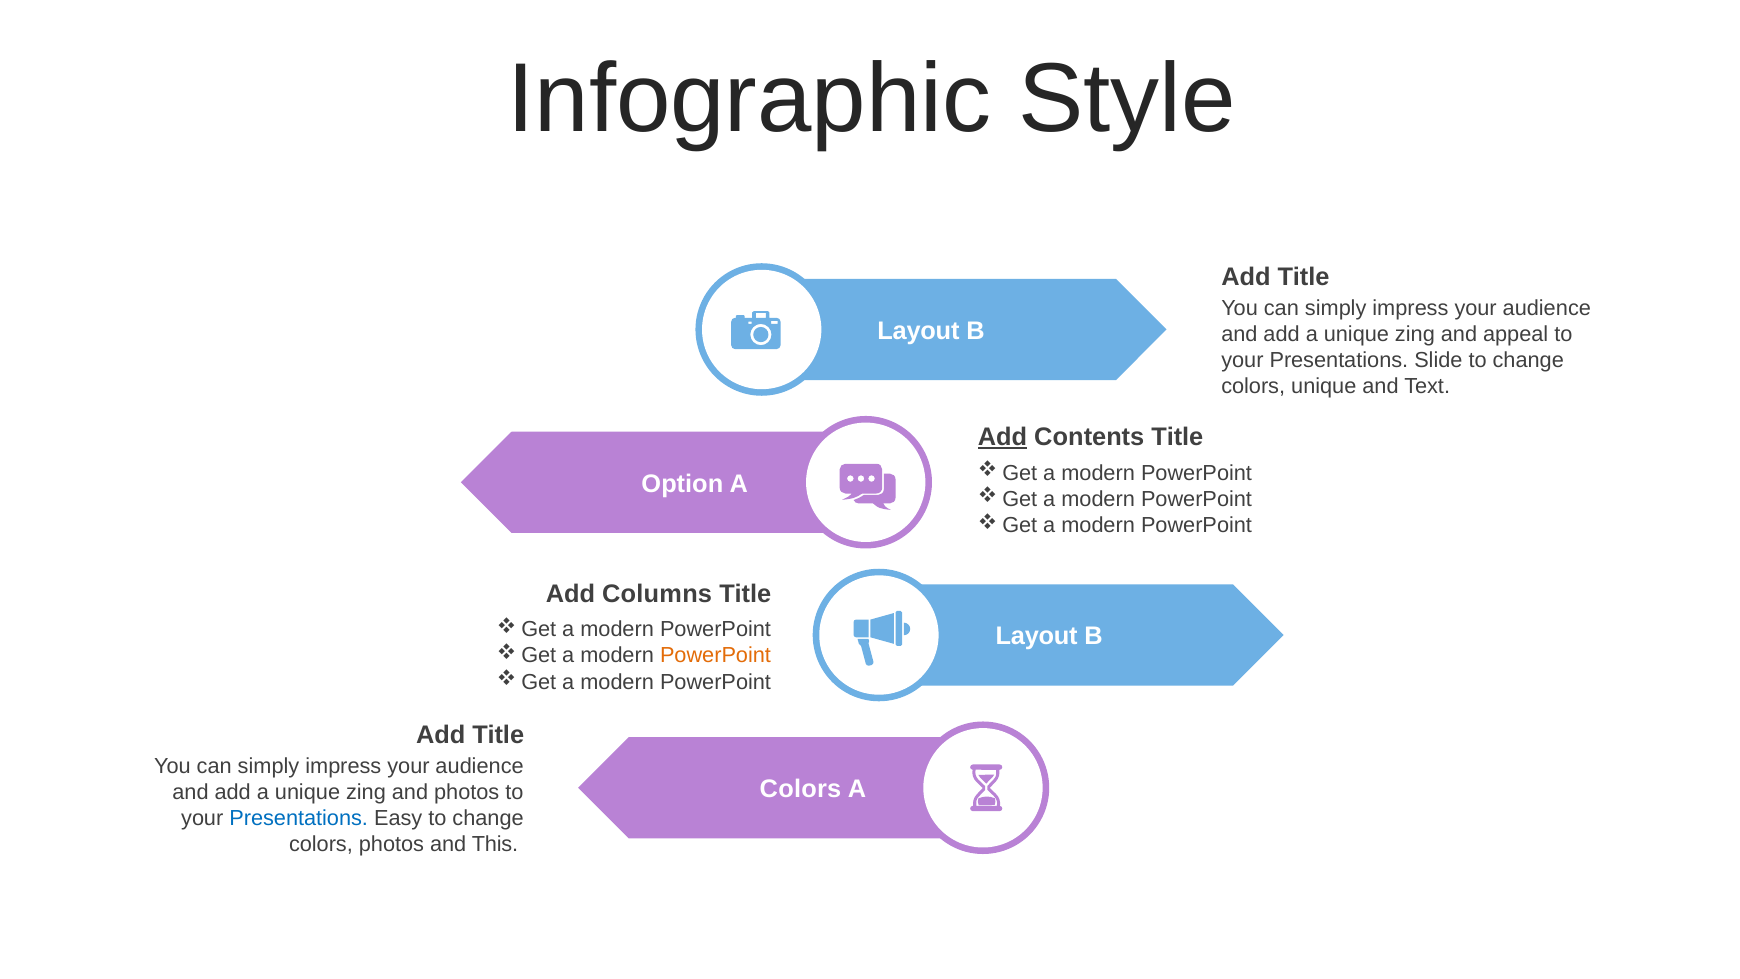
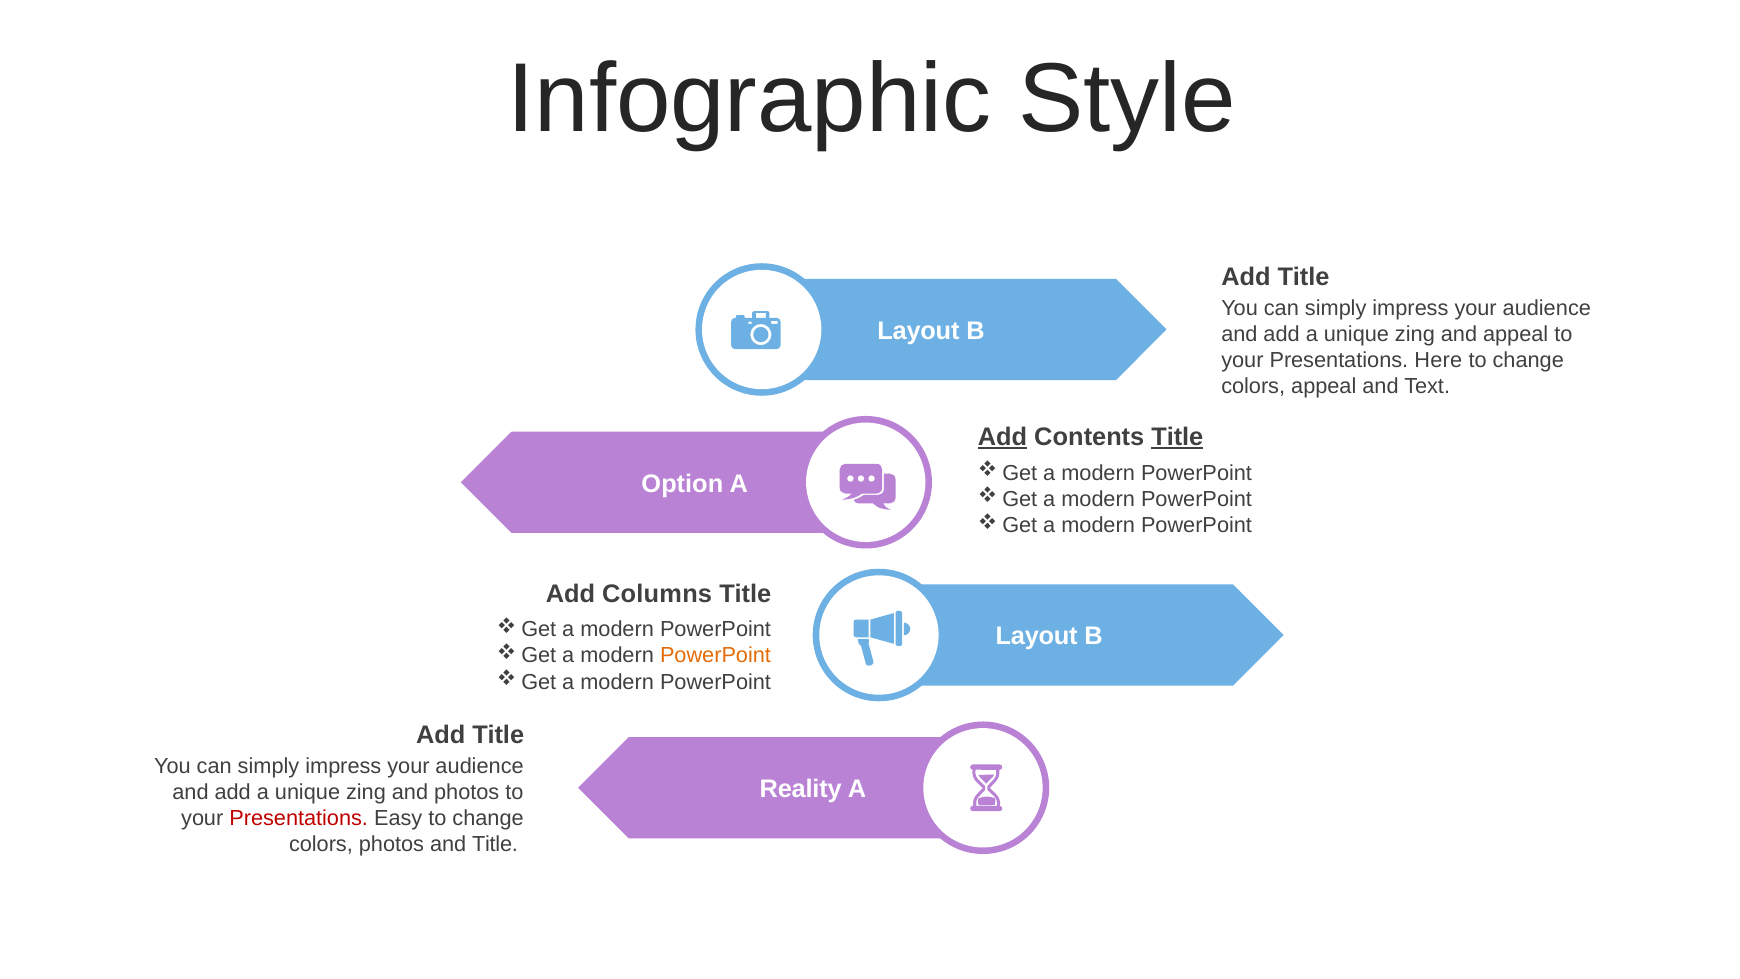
Slide: Slide -> Here
colors unique: unique -> appeal
Title at (1177, 437) underline: none -> present
Colors at (800, 789): Colors -> Reality
Presentations at (299, 818) colour: blue -> red
and This: This -> Title
